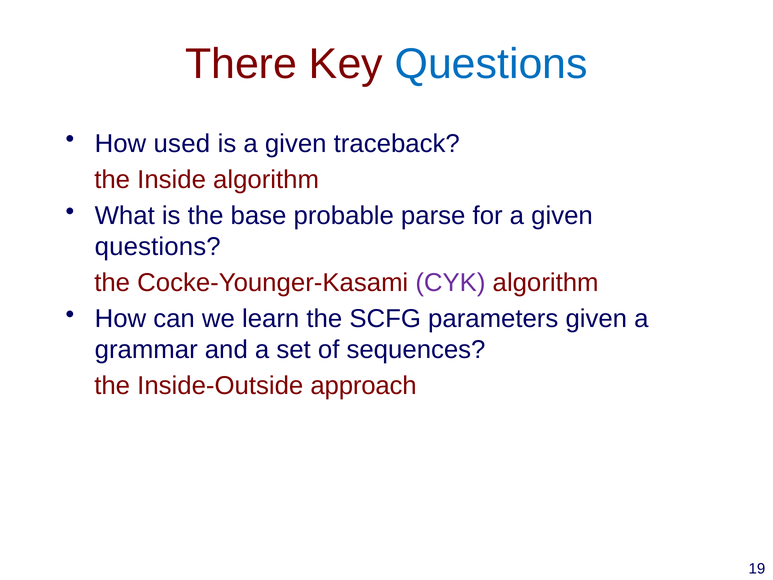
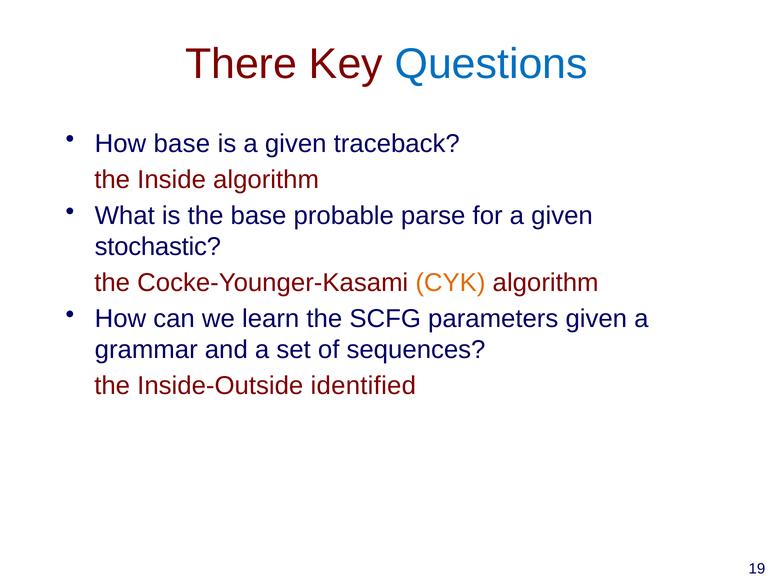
How used: used -> base
questions at (158, 247): questions -> stochastic
CYK colour: purple -> orange
approach: approach -> identified
